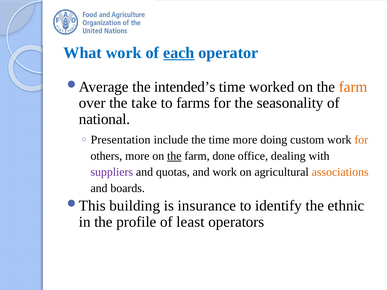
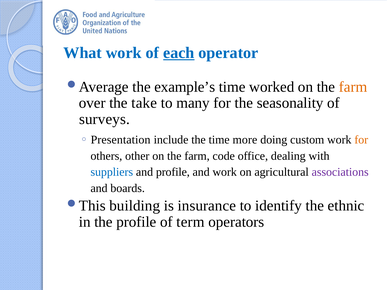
intended’s: intended’s -> example’s
farms: farms -> many
national: national -> surveys
others more: more -> other
the at (174, 156) underline: present -> none
done: done -> code
suppliers colour: purple -> blue
and quotas: quotas -> profile
associations colour: orange -> purple
least: least -> term
